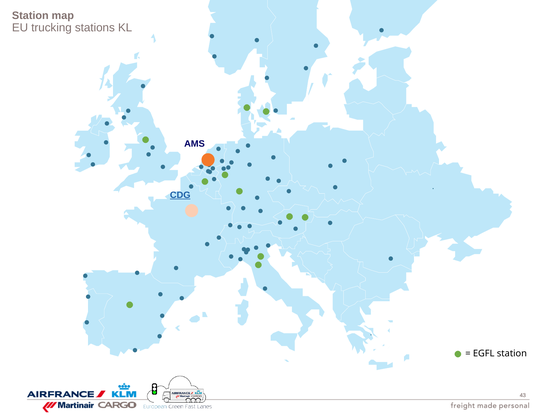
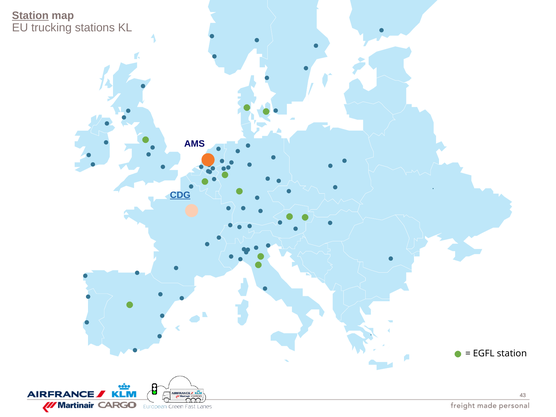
Station at (30, 16) underline: none -> present
